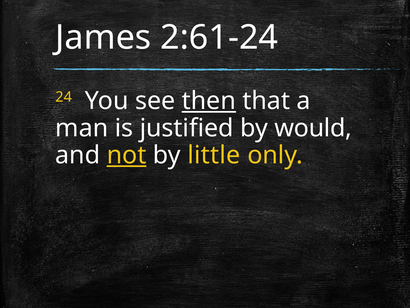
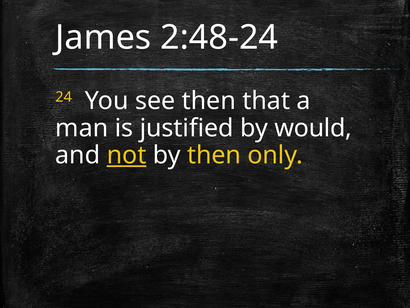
2:61-24: 2:61-24 -> 2:48-24
then at (209, 101) underline: present -> none
by little: little -> then
